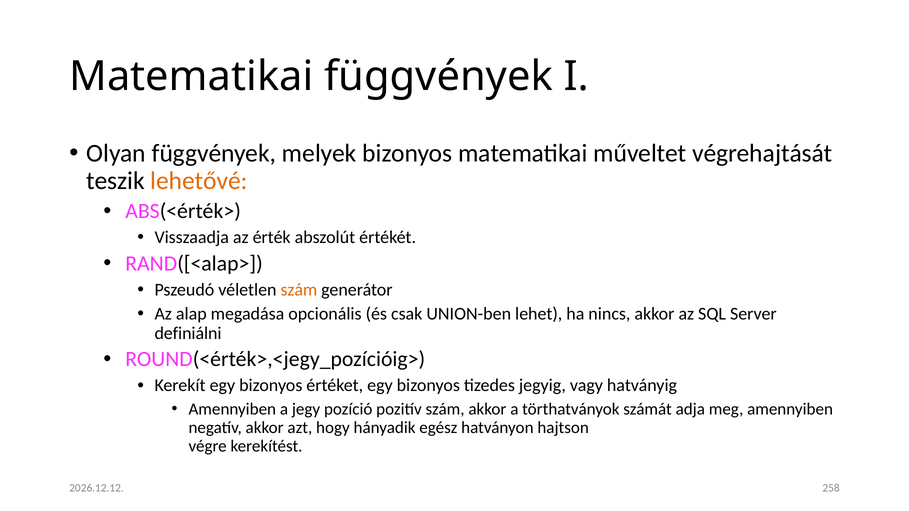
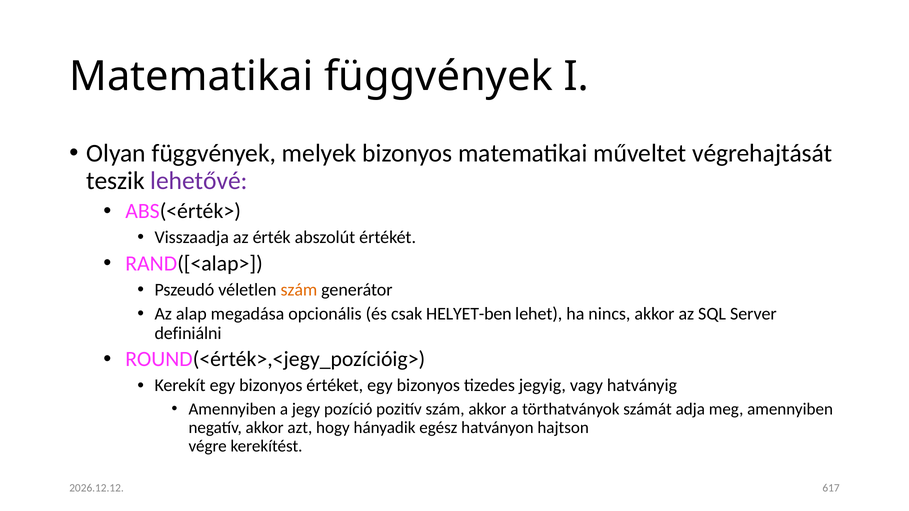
lehetővé colour: orange -> purple
UNION-ben: UNION-ben -> HELYET-ben
258: 258 -> 617
